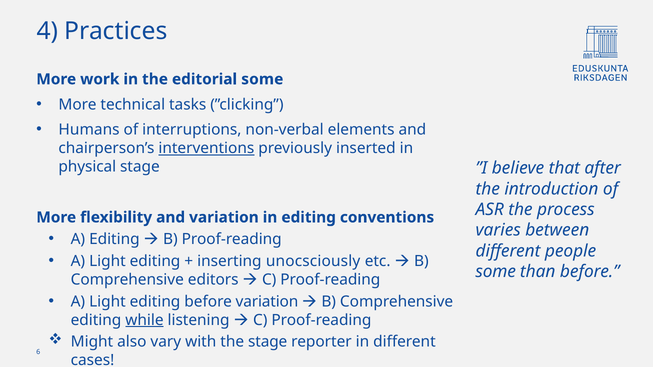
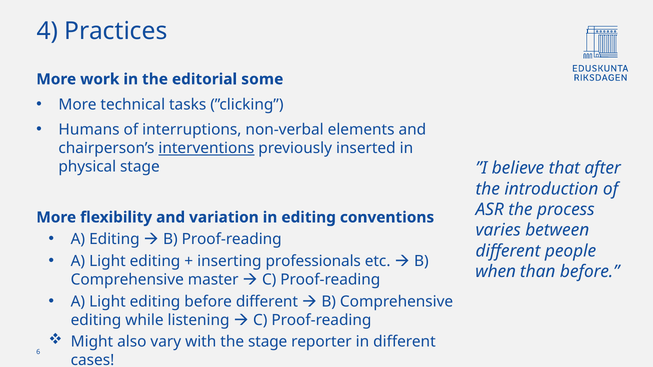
unocsciously: unocsciously -> professionals
some at (496, 272): some -> when
editors: editors -> master
before variation: variation -> different
while underline: present -> none
